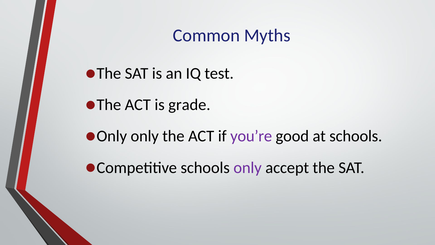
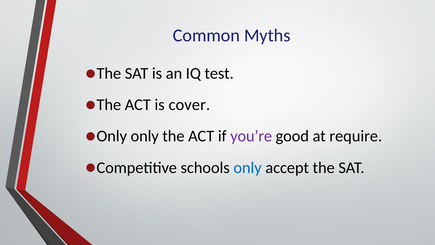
grade: grade -> cover
at schools: schools -> require
only at (248, 167) colour: purple -> blue
